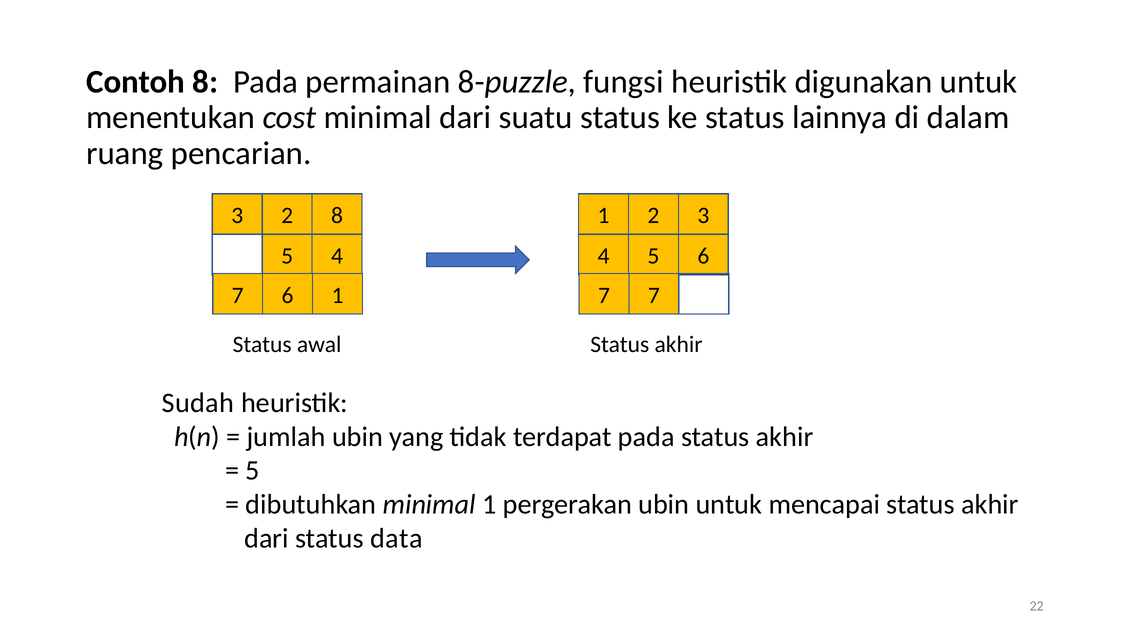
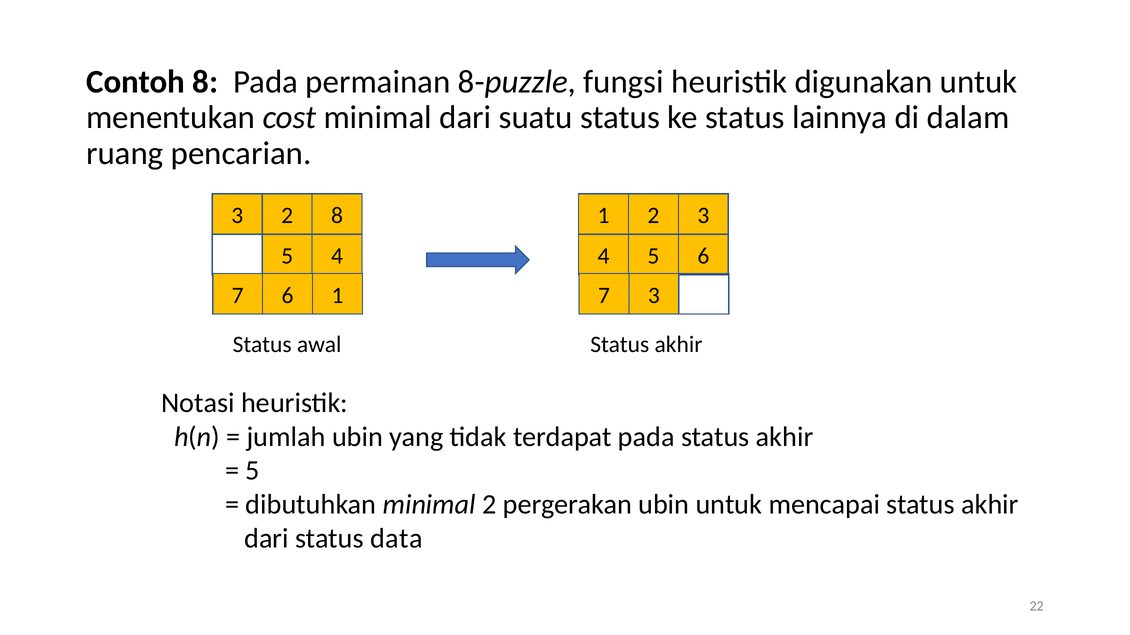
7 7: 7 -> 3
Sudah: Sudah -> Notasi
minimal 1: 1 -> 2
